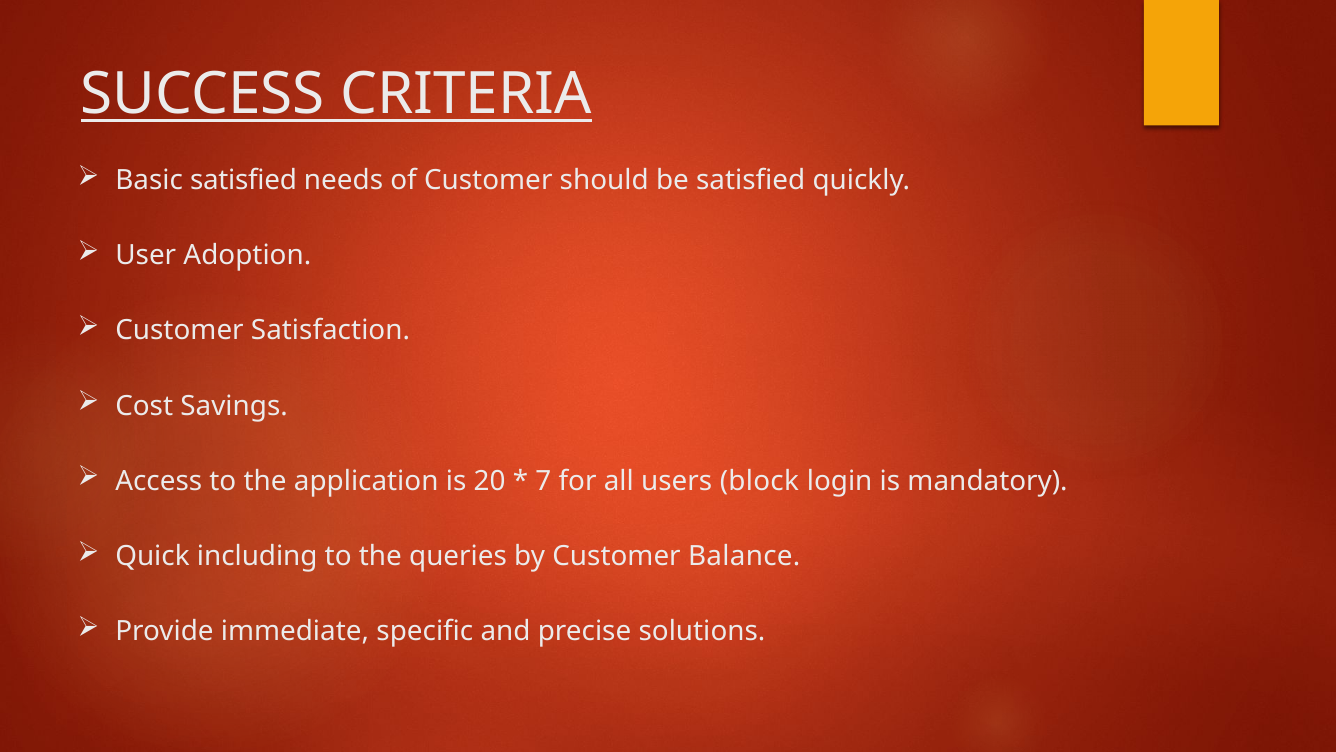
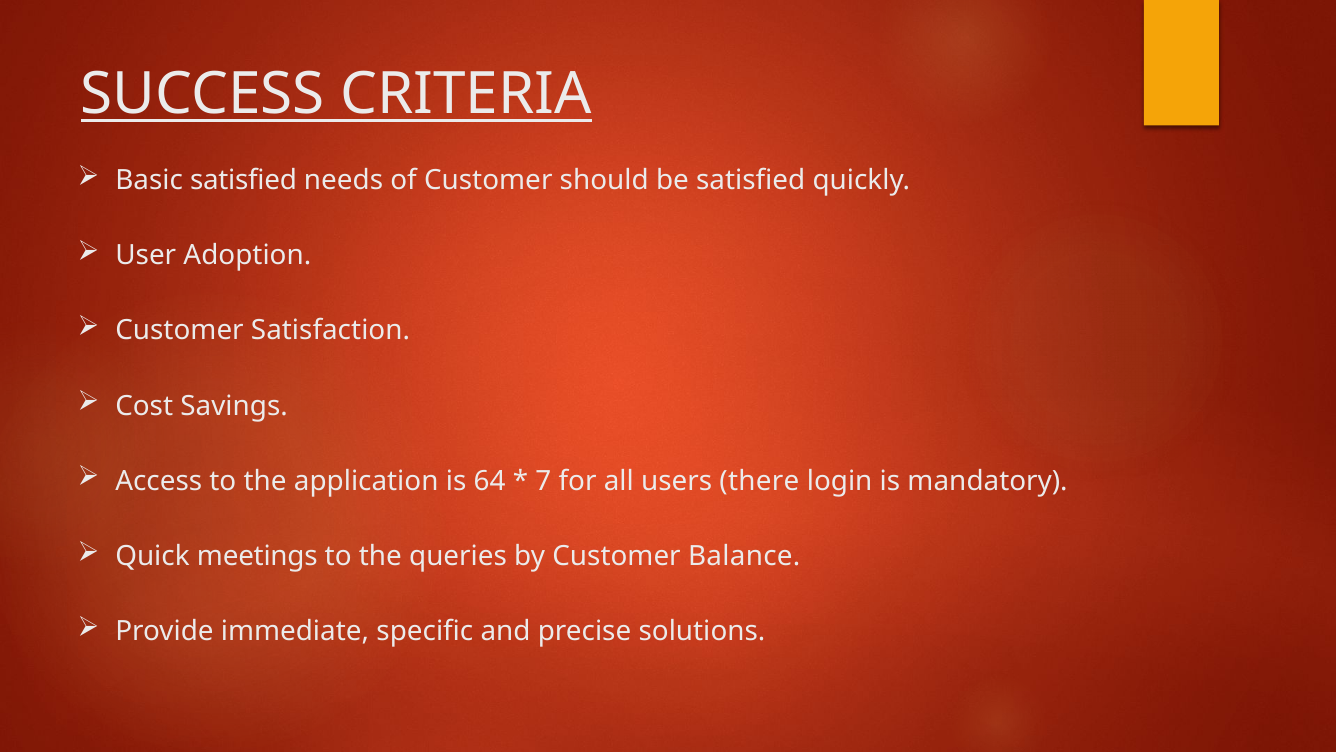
20: 20 -> 64
block: block -> there
including: including -> meetings
